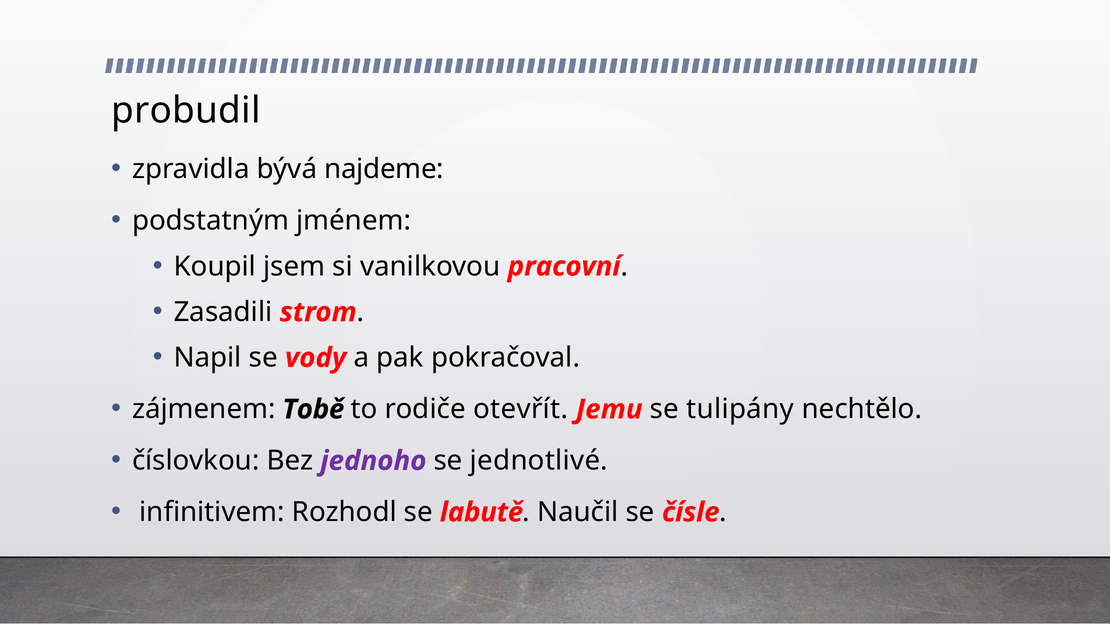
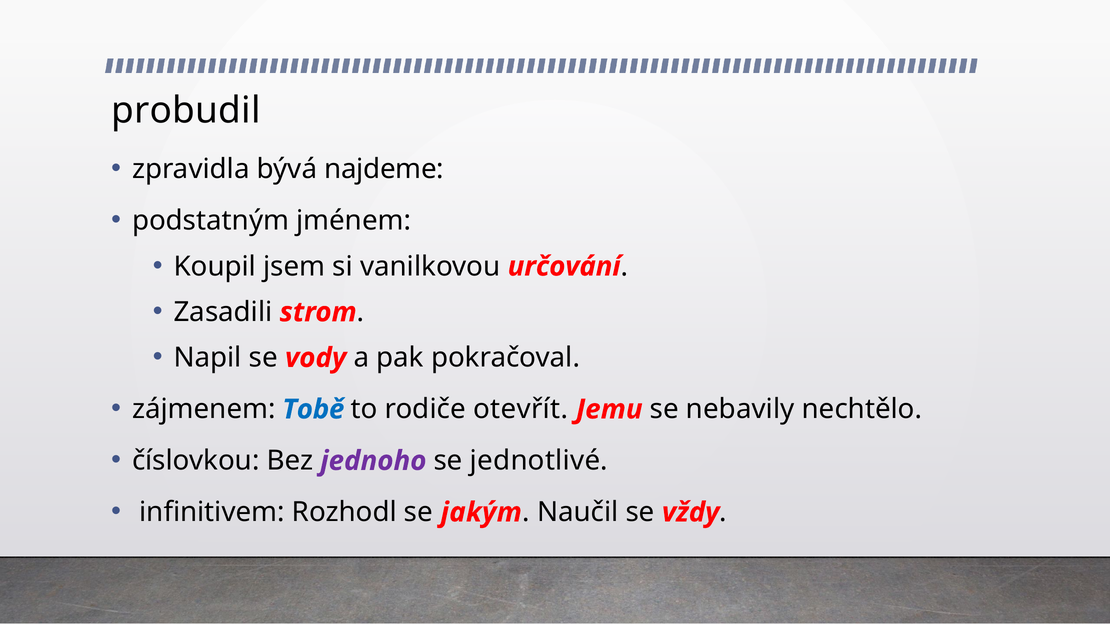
pracovní: pracovní -> určování
Tobě colour: black -> blue
tulipány: tulipány -> nebavily
labutě: labutě -> jakým
čísle: čísle -> vždy
